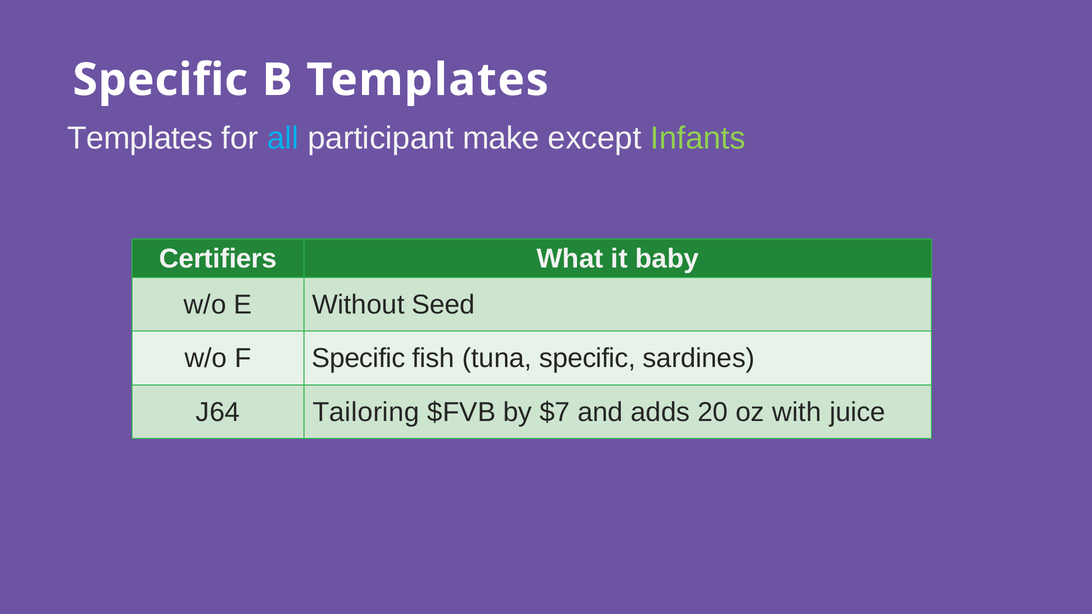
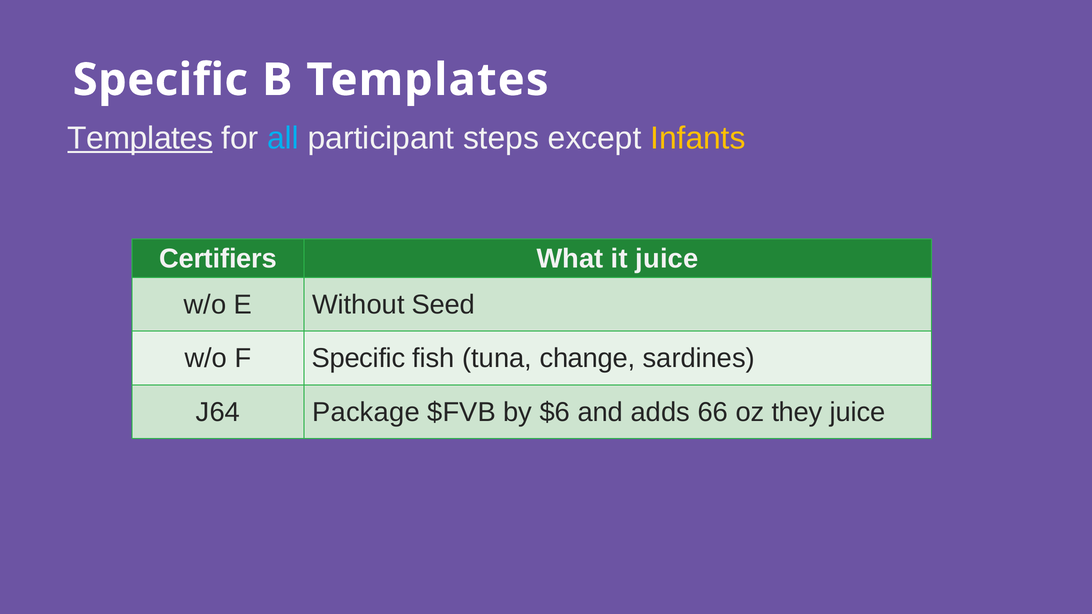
Templates at (140, 138) underline: none -> present
make: make -> steps
Infants colour: light green -> yellow
it baby: baby -> juice
tuna specific: specific -> change
Tailoring: Tailoring -> Package
$7: $7 -> $6
20: 20 -> 66
with: with -> they
